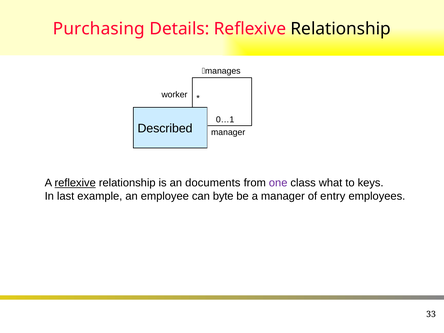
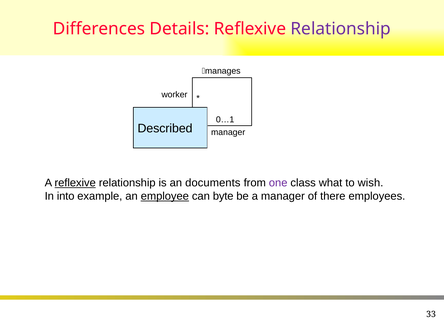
Purchasing: Purchasing -> Differences
Relationship at (341, 29) colour: black -> purple
keys: keys -> wish
last: last -> into
employee underline: none -> present
entry: entry -> there
